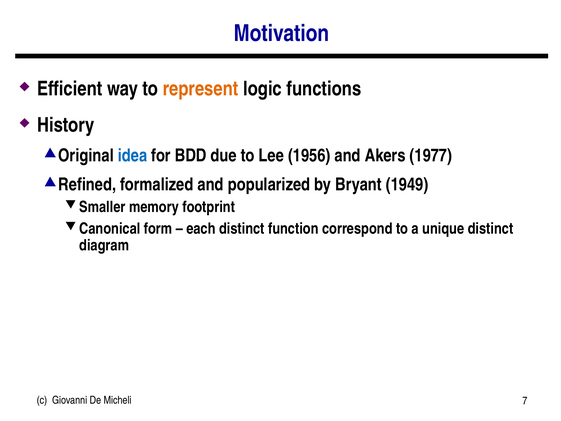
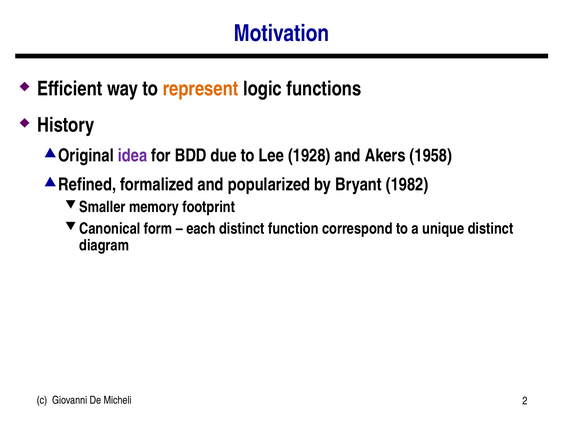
idea colour: blue -> purple
1956: 1956 -> 1928
1977: 1977 -> 1958
1949: 1949 -> 1982
7: 7 -> 2
